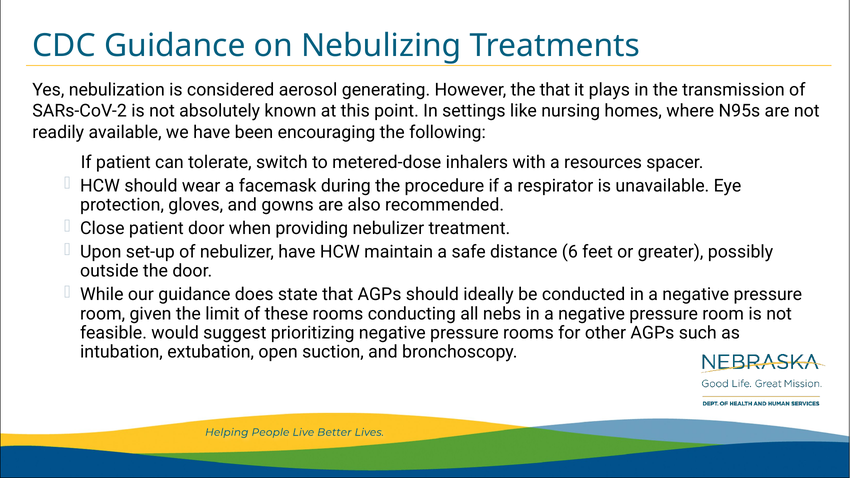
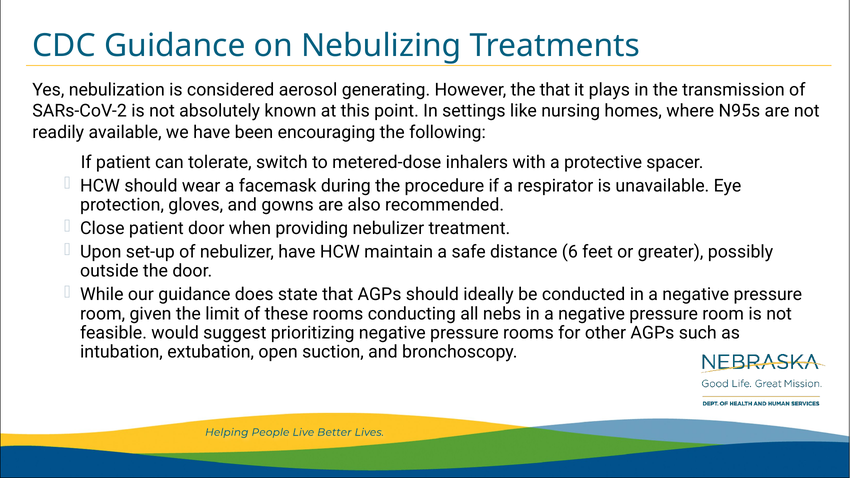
resources: resources -> protective
